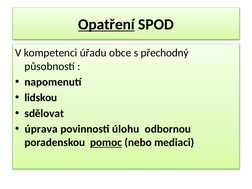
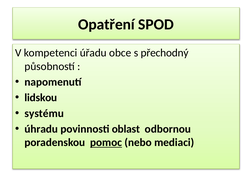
Opatření underline: present -> none
sdělovat: sdělovat -> systému
úprava: úprava -> úhradu
úlohu: úlohu -> oblast
